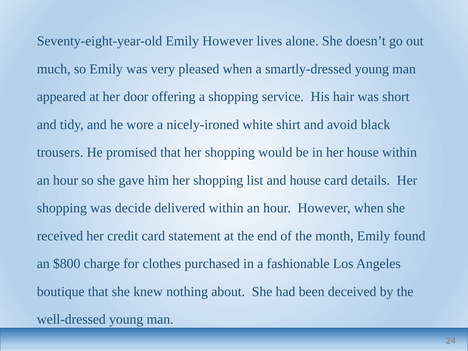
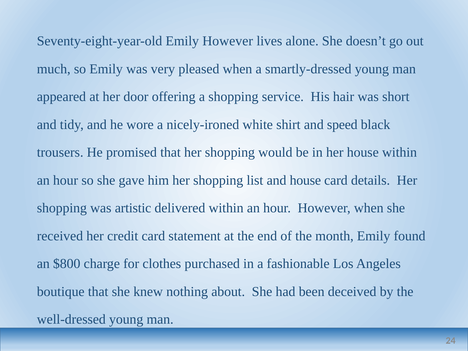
avoid: avoid -> speed
decide: decide -> artistic
